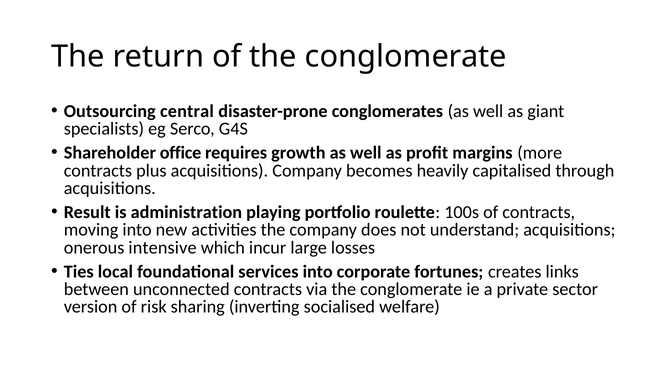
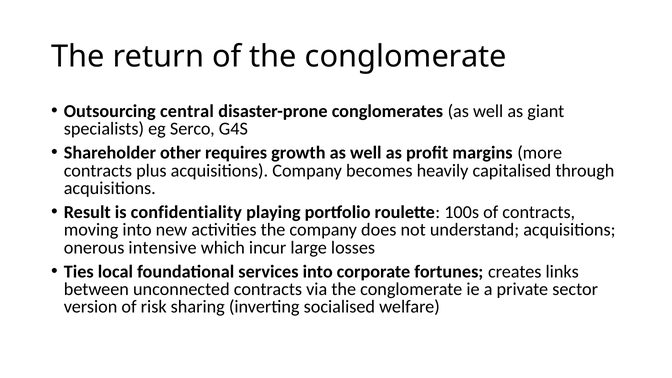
office: office -> other
administration: administration -> confidentiality
